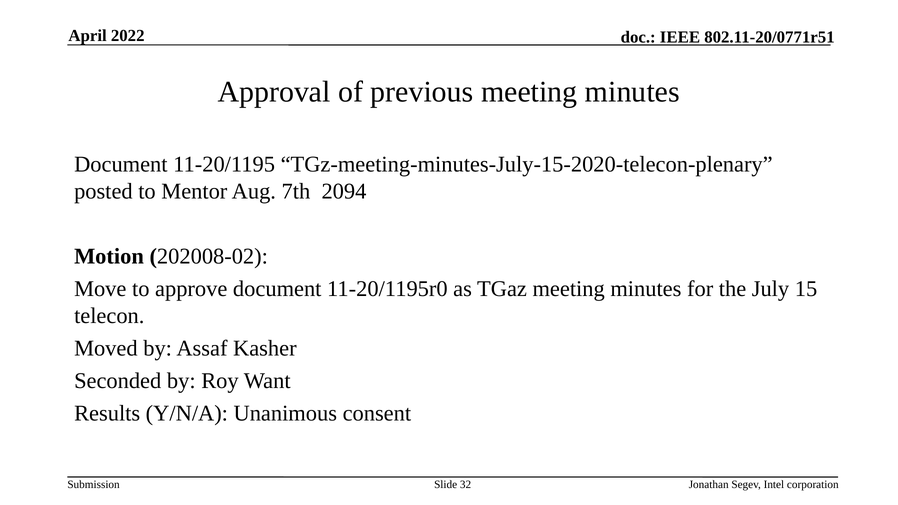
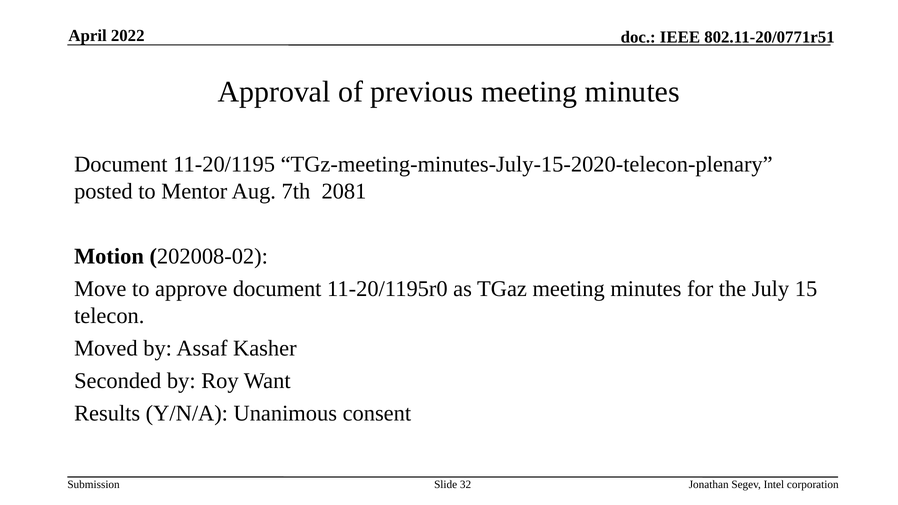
2094: 2094 -> 2081
